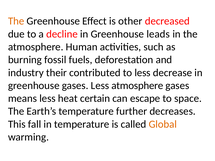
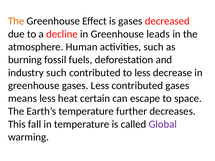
is other: other -> gases
industry their: their -> such
Less atmosphere: atmosphere -> contributed
Global colour: orange -> purple
